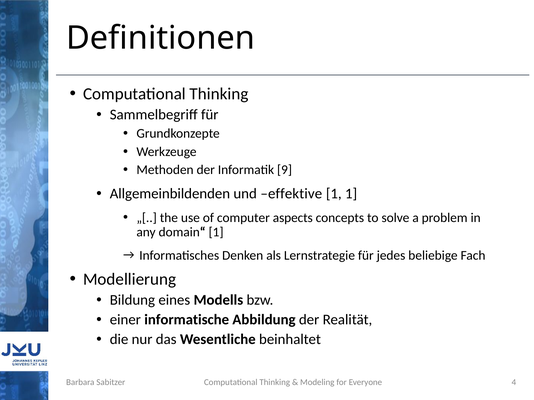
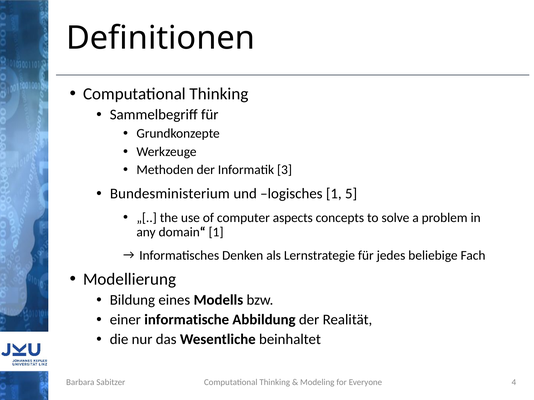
9: 9 -> 3
Allgemeinbildenden: Allgemeinbildenden -> Bundesministerium
effektive: effektive -> logisches
1 1: 1 -> 5
